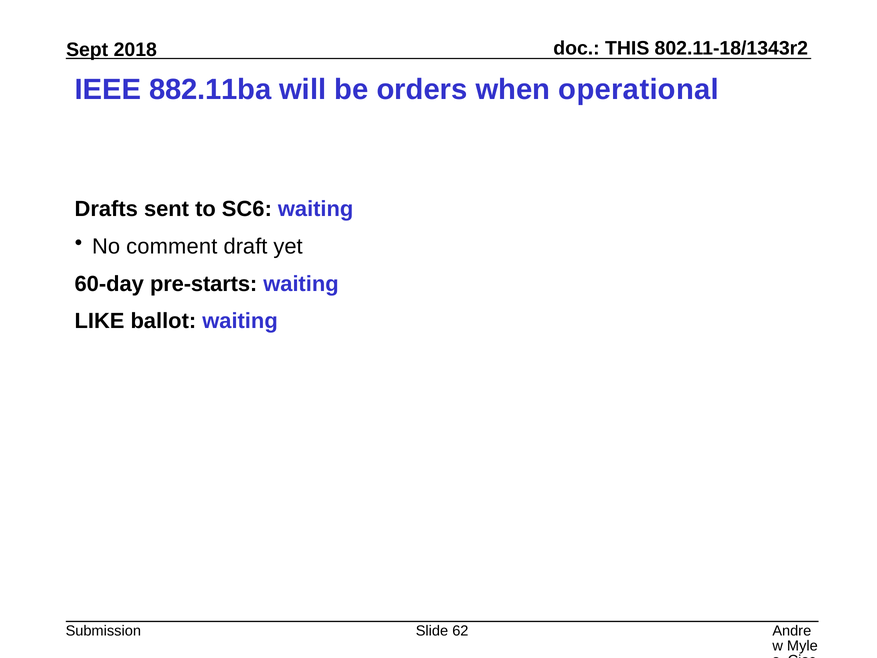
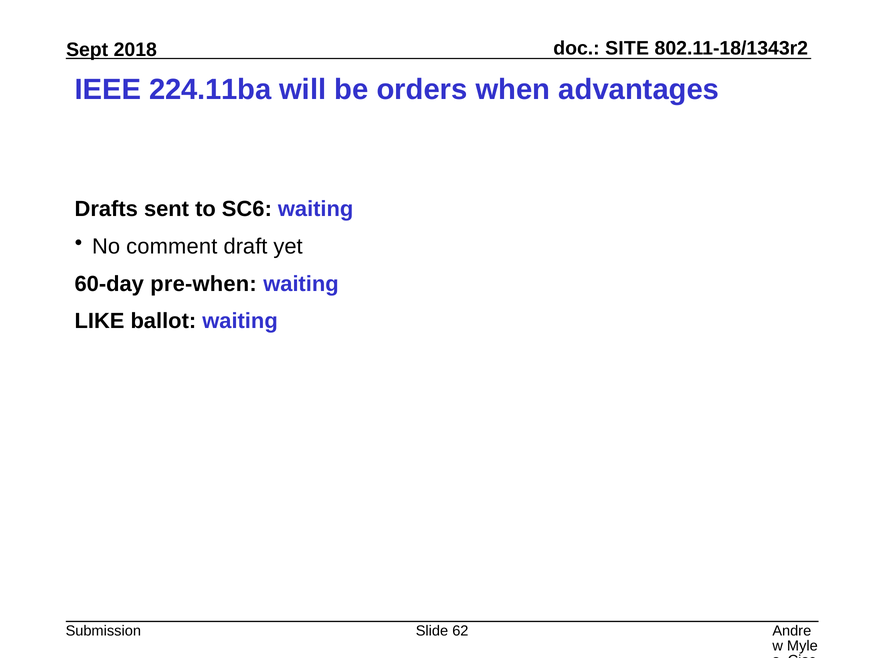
THIS: THIS -> SITE
882.11ba: 882.11ba -> 224.11ba
operational: operational -> advantages
pre-starts: pre-starts -> pre-when
